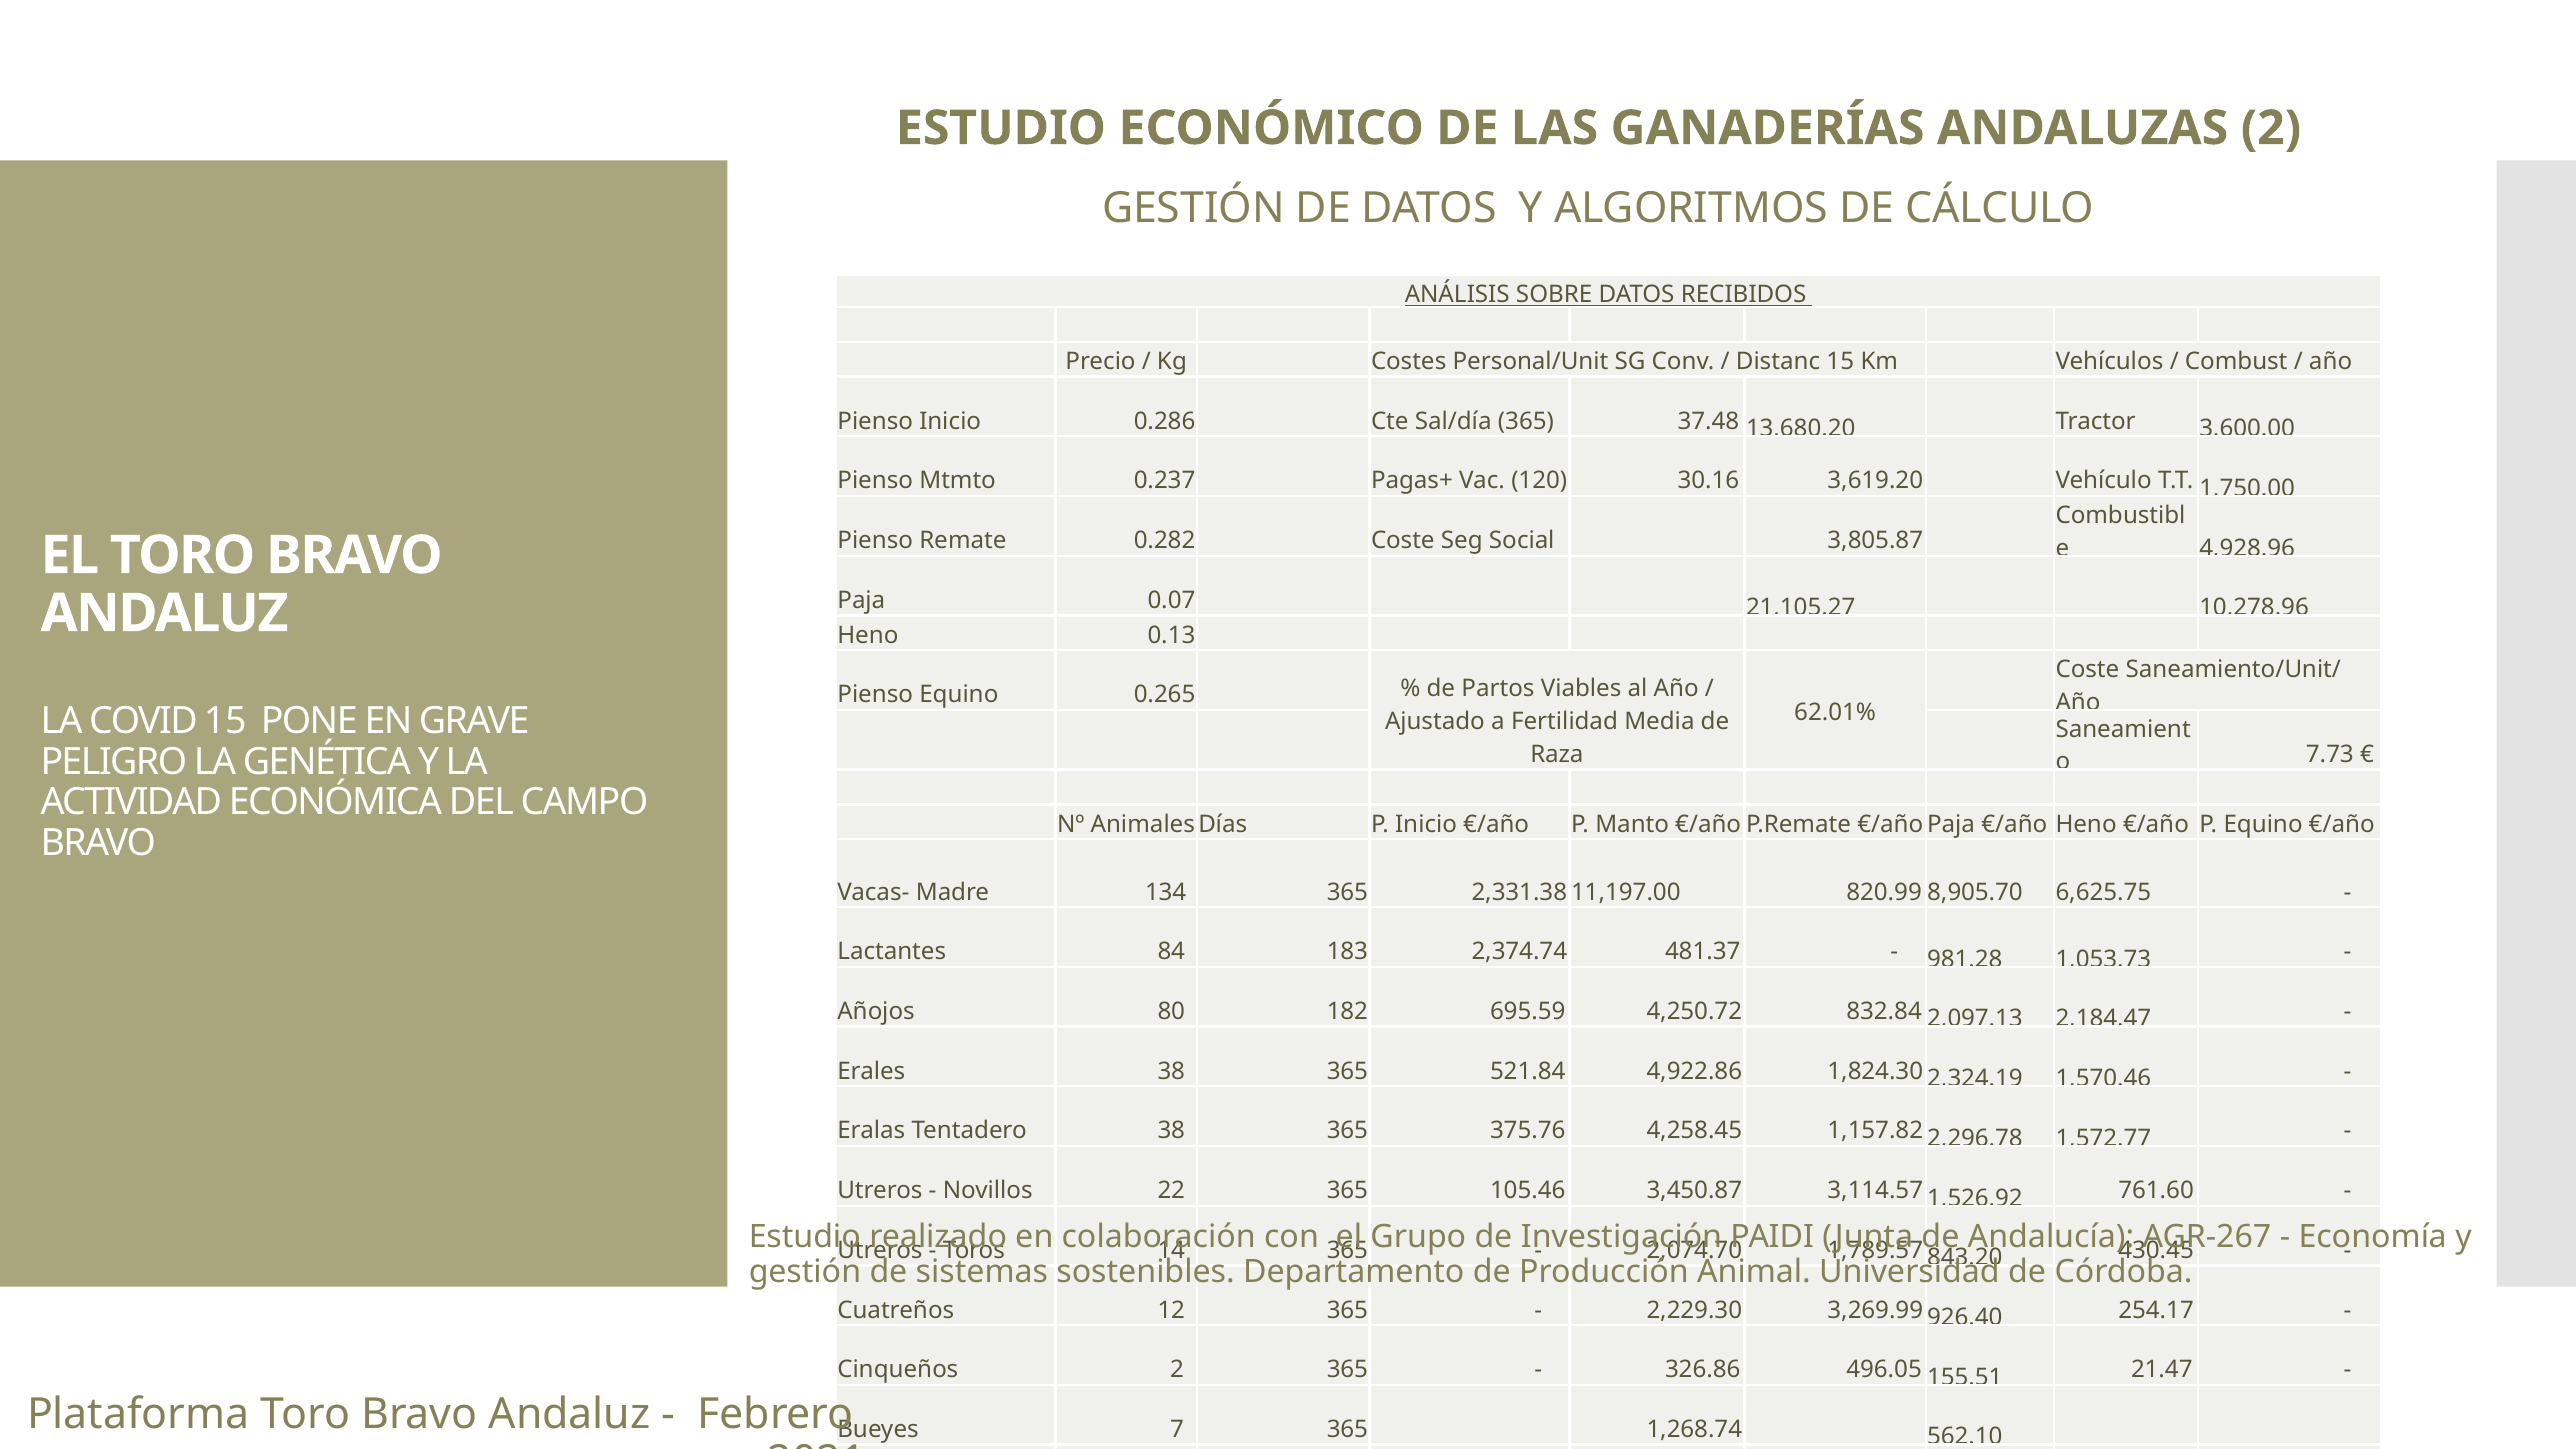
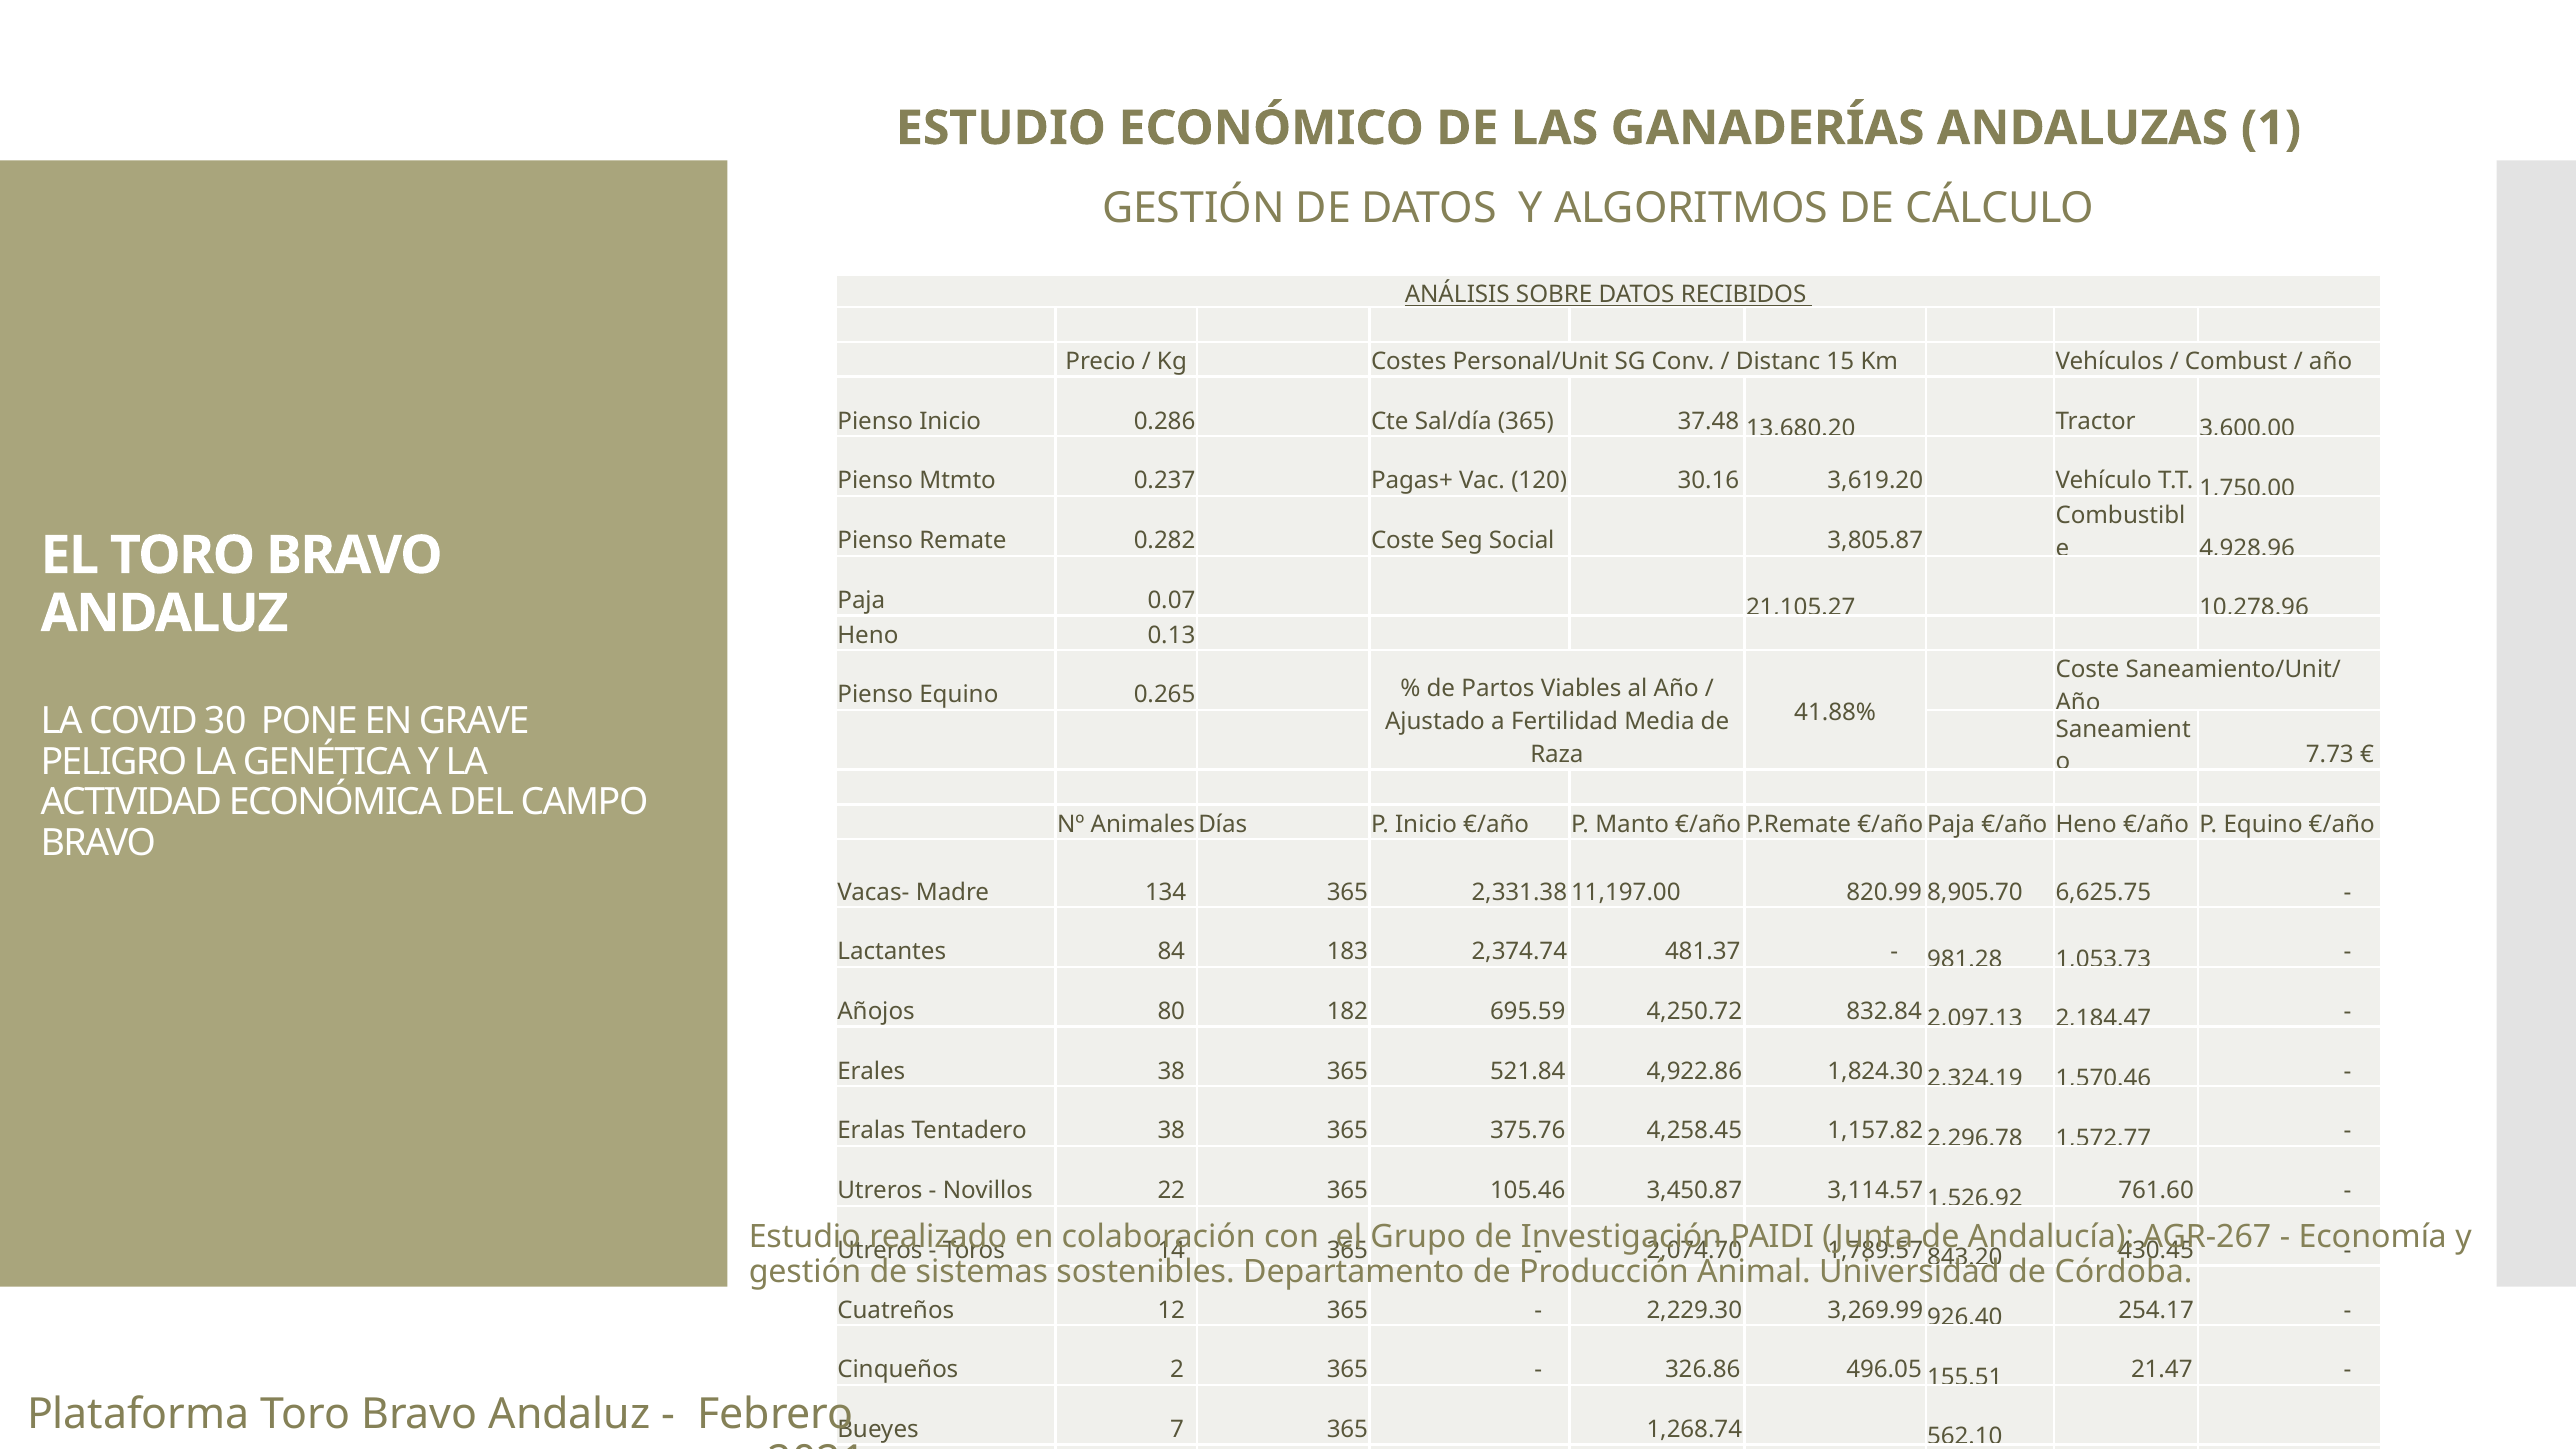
ANDALUZAS 2: 2 -> 1
62.01%: 62.01% -> 41.88%
COVID 15: 15 -> 30
